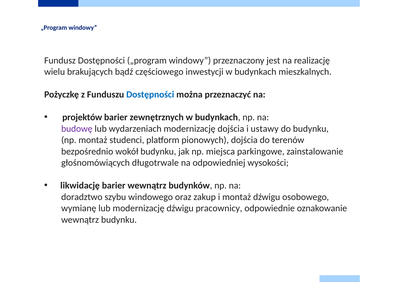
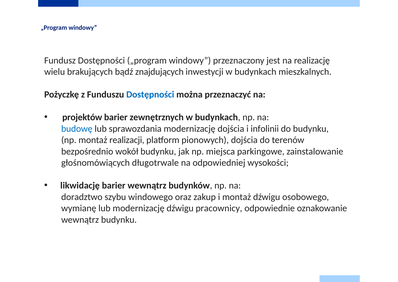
częściowego: częściowego -> znajdujących
budowę colour: purple -> blue
wydarzeniach: wydarzeniach -> sprawozdania
ustawy: ustawy -> infolinii
studenci: studenci -> realizacji
